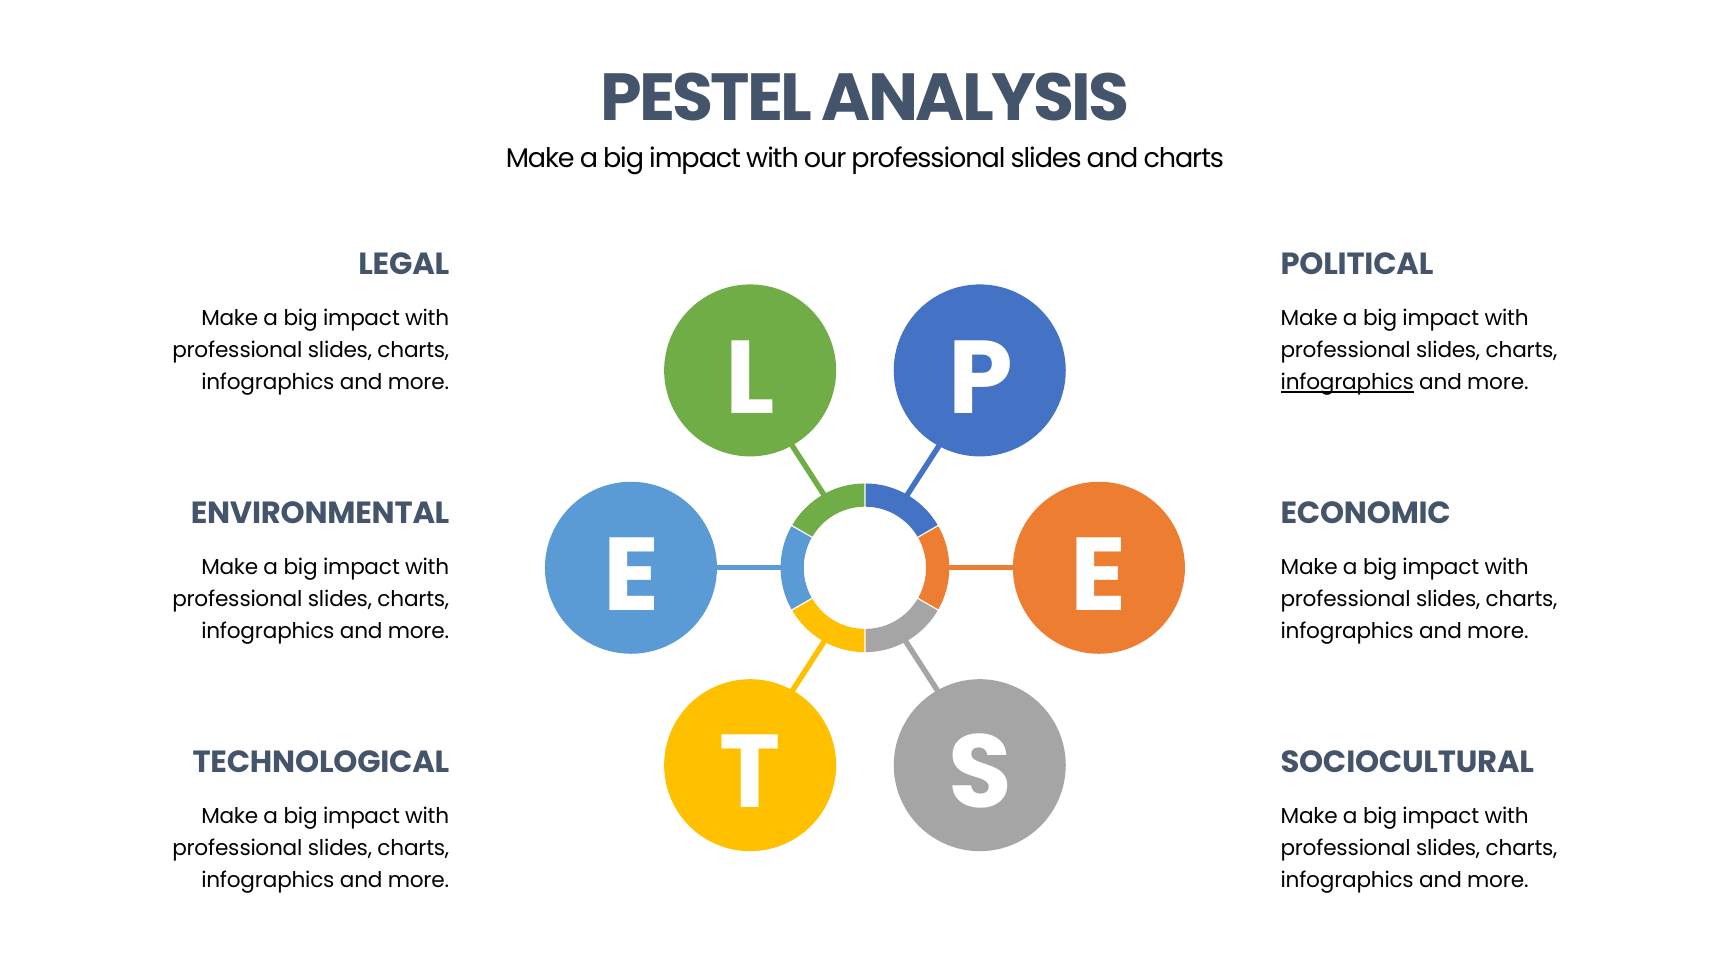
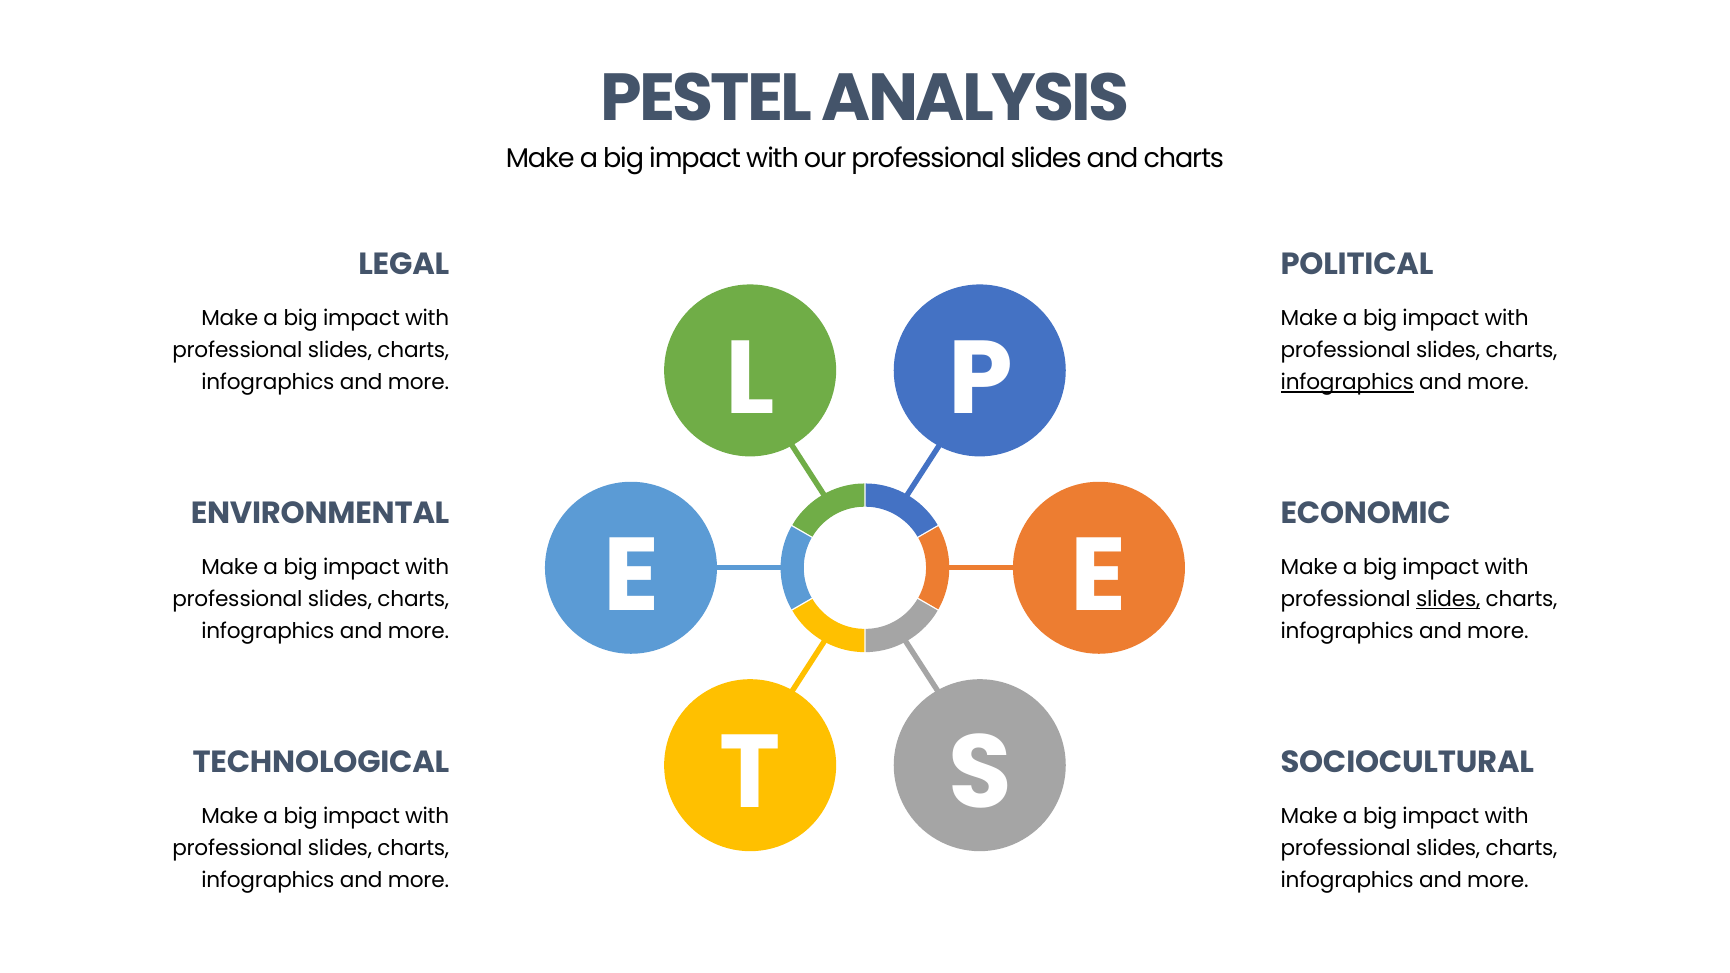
slides at (1448, 599) underline: none -> present
